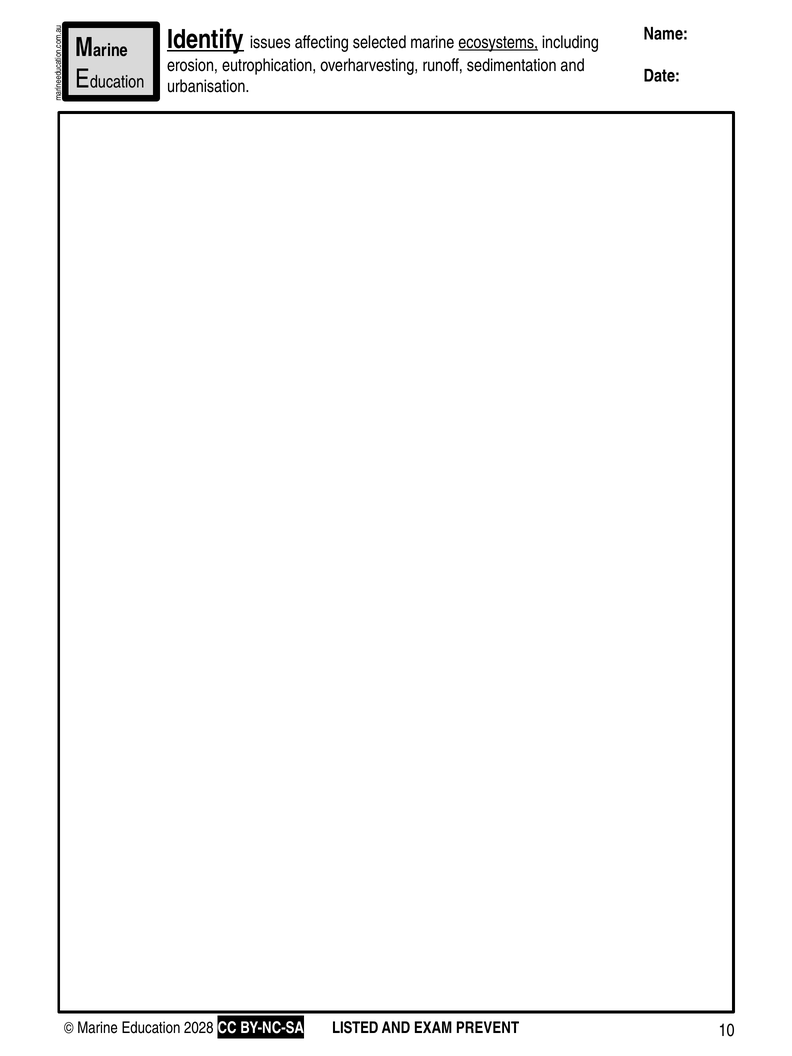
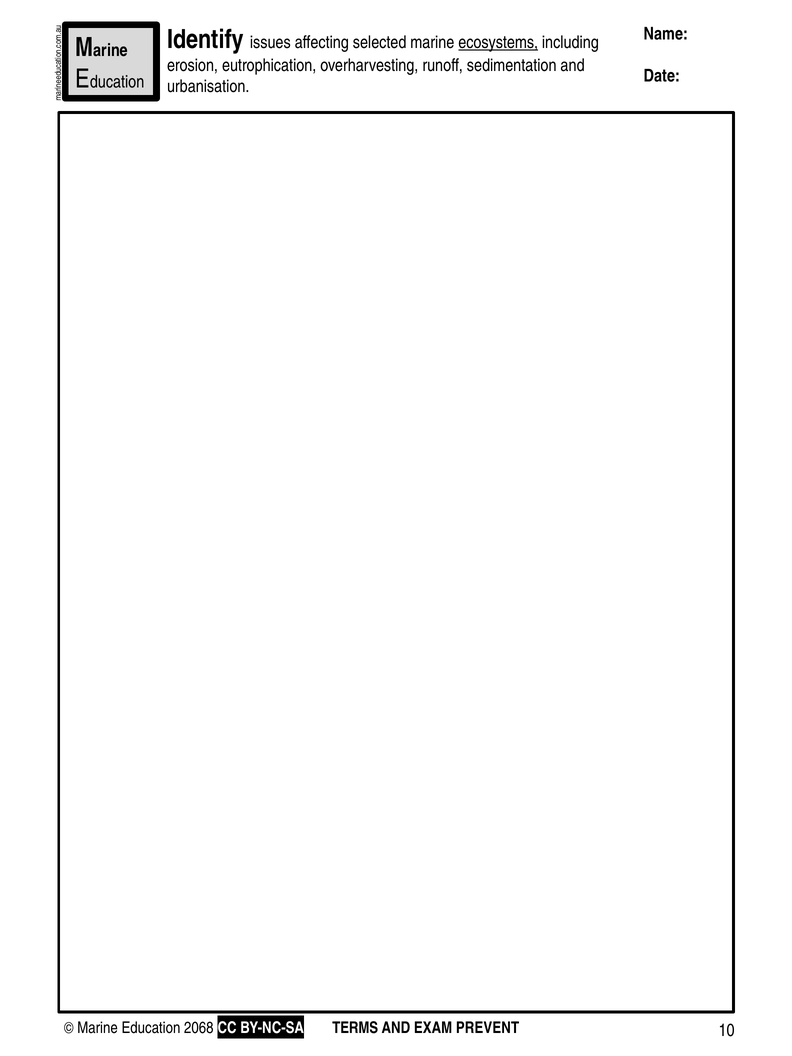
Identify underline: present -> none
2028: 2028 -> 2068
LISTED: LISTED -> TERMS
